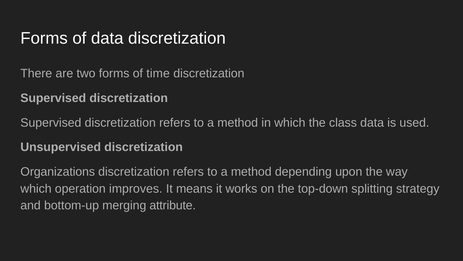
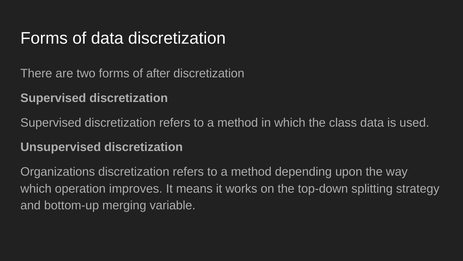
time: time -> after
attribute: attribute -> variable
